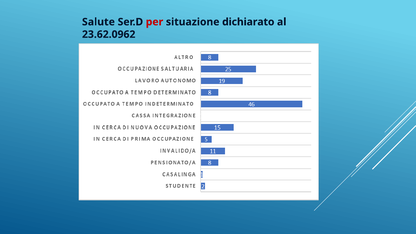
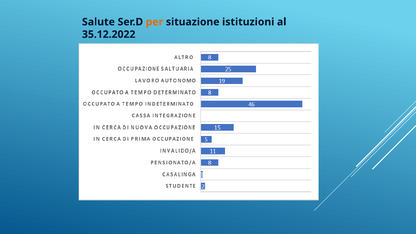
per colour: red -> orange
dichiarato: dichiarato -> istituzioni
23.62.0962: 23.62.0962 -> 35.12.2022
